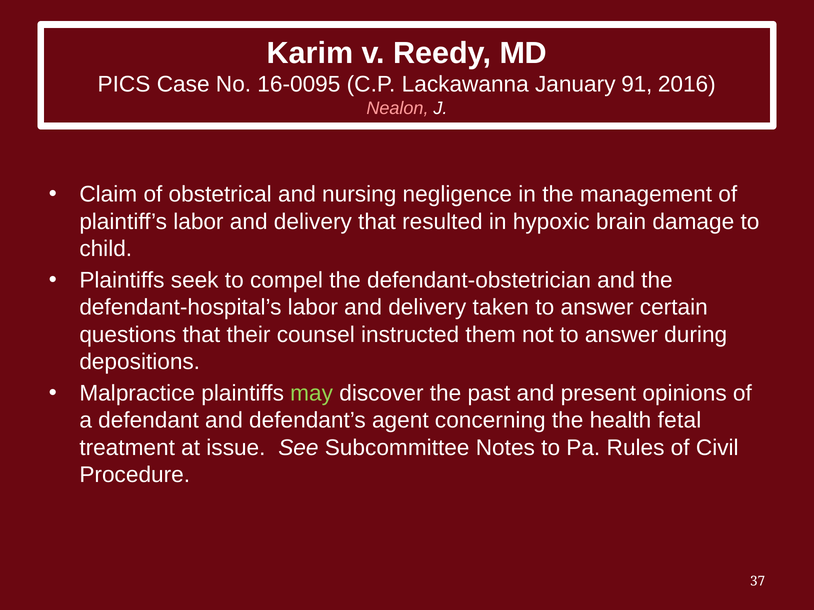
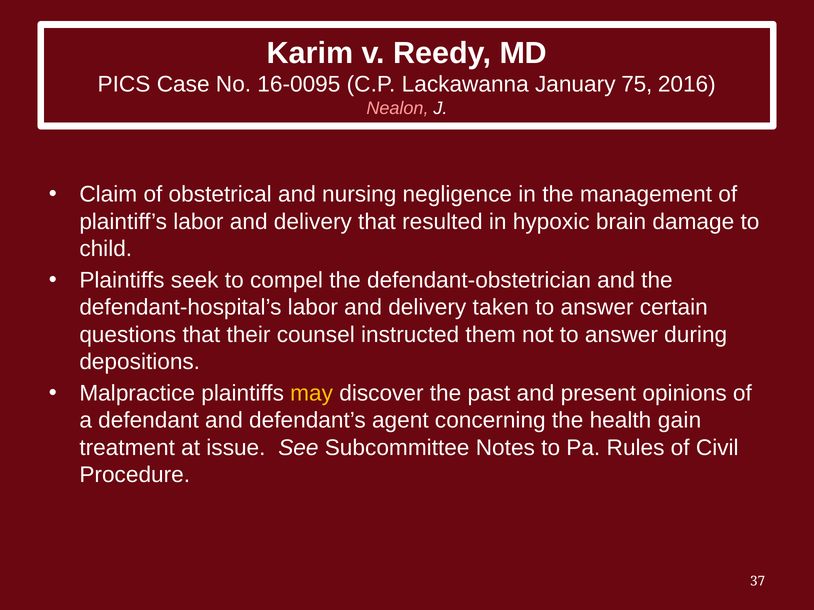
91: 91 -> 75
may colour: light green -> yellow
fetal: fetal -> gain
